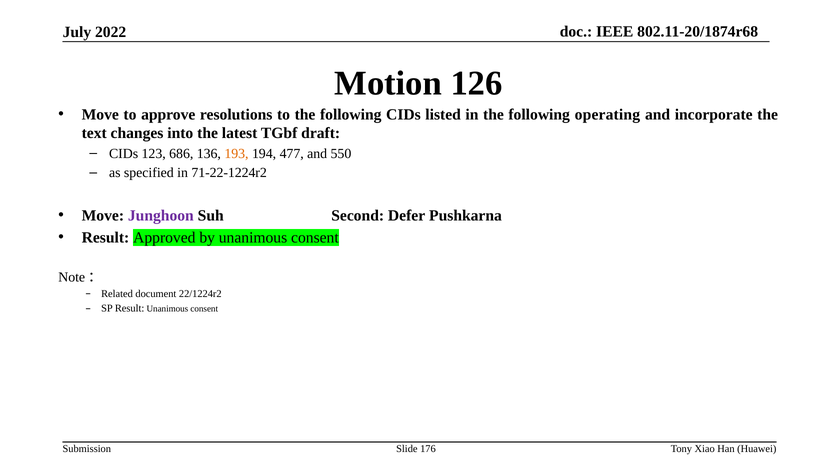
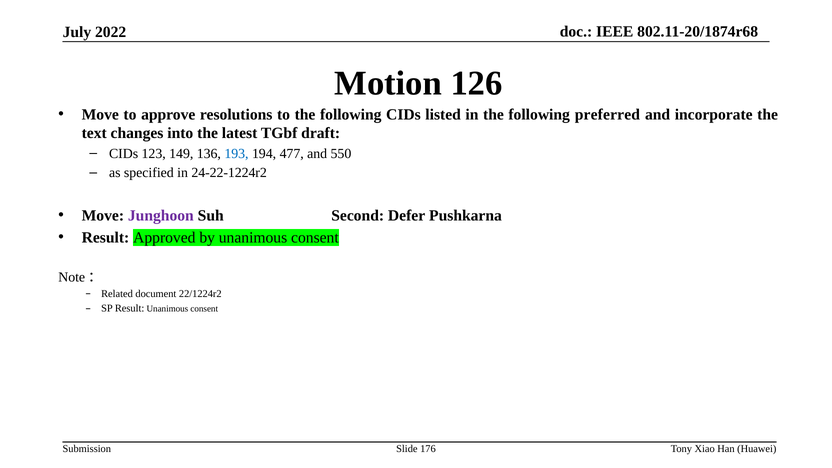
operating: operating -> preferred
686: 686 -> 149
193 colour: orange -> blue
71-22-1224r2: 71-22-1224r2 -> 24-22-1224r2
